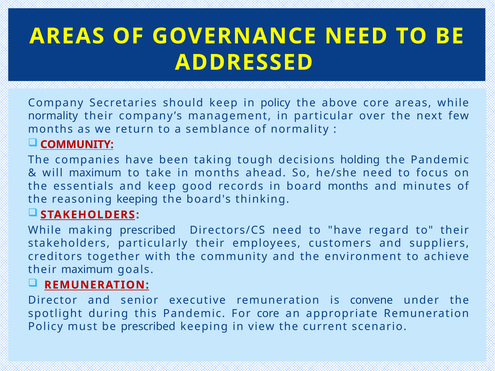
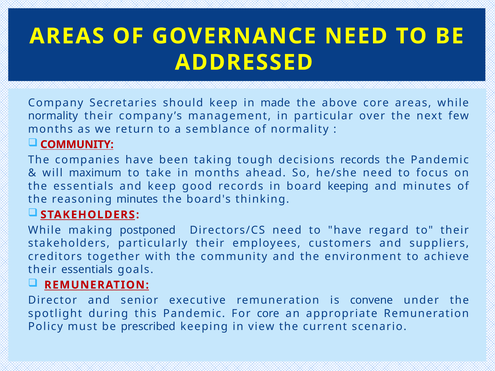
in policy: policy -> made
decisions holding: holding -> records
board months: months -> keeping
reasoning keeping: keeping -> minutes
making prescribed: prescribed -> postponed
their maximum: maximum -> essentials
